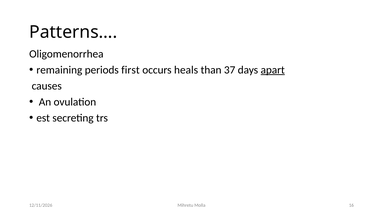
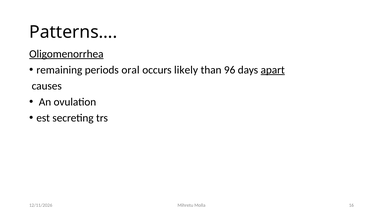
Oligomenorrhea underline: none -> present
first: first -> oral
heals: heals -> likely
37: 37 -> 96
